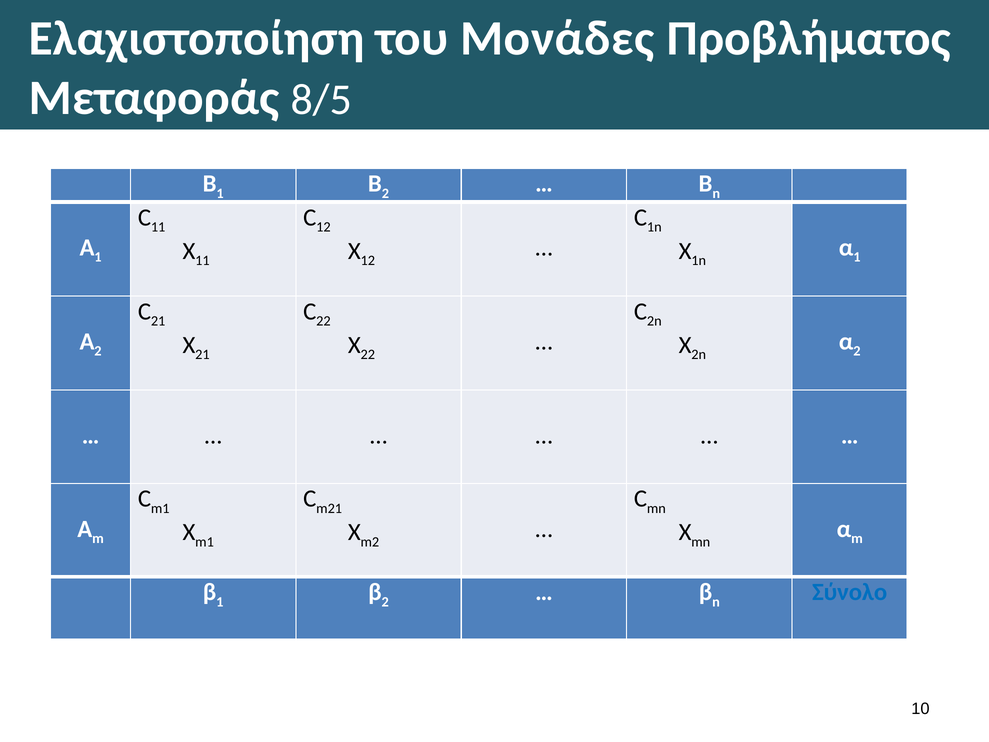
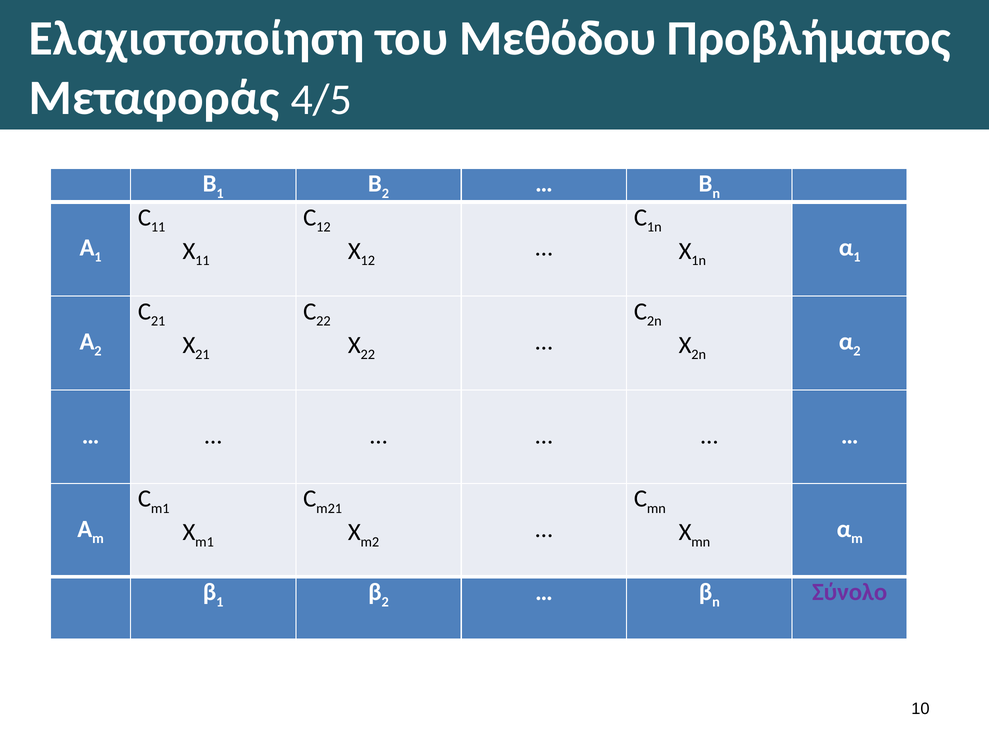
Μονάδες: Μονάδες -> Μεθόδου
8/5: 8/5 -> 4/5
Σύνολο colour: blue -> purple
